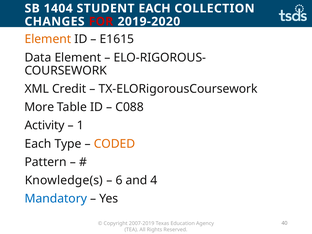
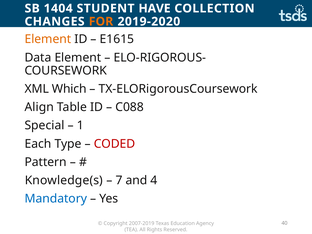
STUDENT EACH: EACH -> HAVE
FOR colour: red -> orange
Credit: Credit -> Which
More: More -> Align
Activity: Activity -> Special
CODED colour: orange -> red
6: 6 -> 7
